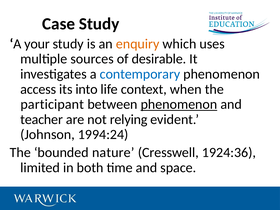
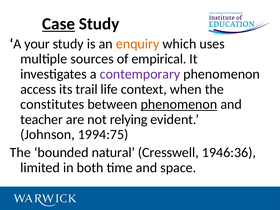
Case underline: none -> present
desirable: desirable -> empirical
contemporary colour: blue -> purple
into: into -> trail
participant: participant -> constitutes
1994:24: 1994:24 -> 1994:75
nature: nature -> natural
1924:36: 1924:36 -> 1946:36
